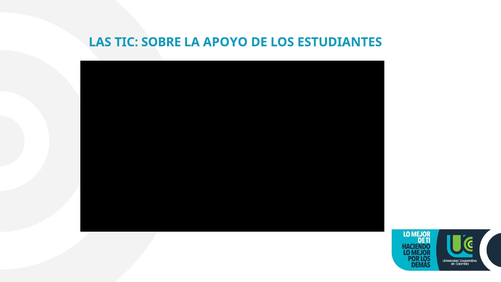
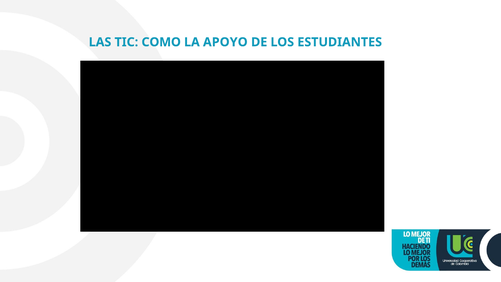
SOBRE: SOBRE -> COMO
